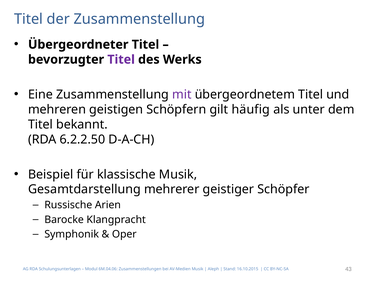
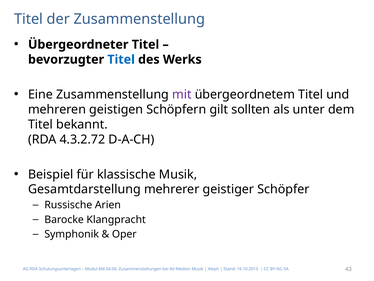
Titel at (121, 59) colour: purple -> blue
häufig: häufig -> sollten
6.2.2.50: 6.2.2.50 -> 4.3.2.72
